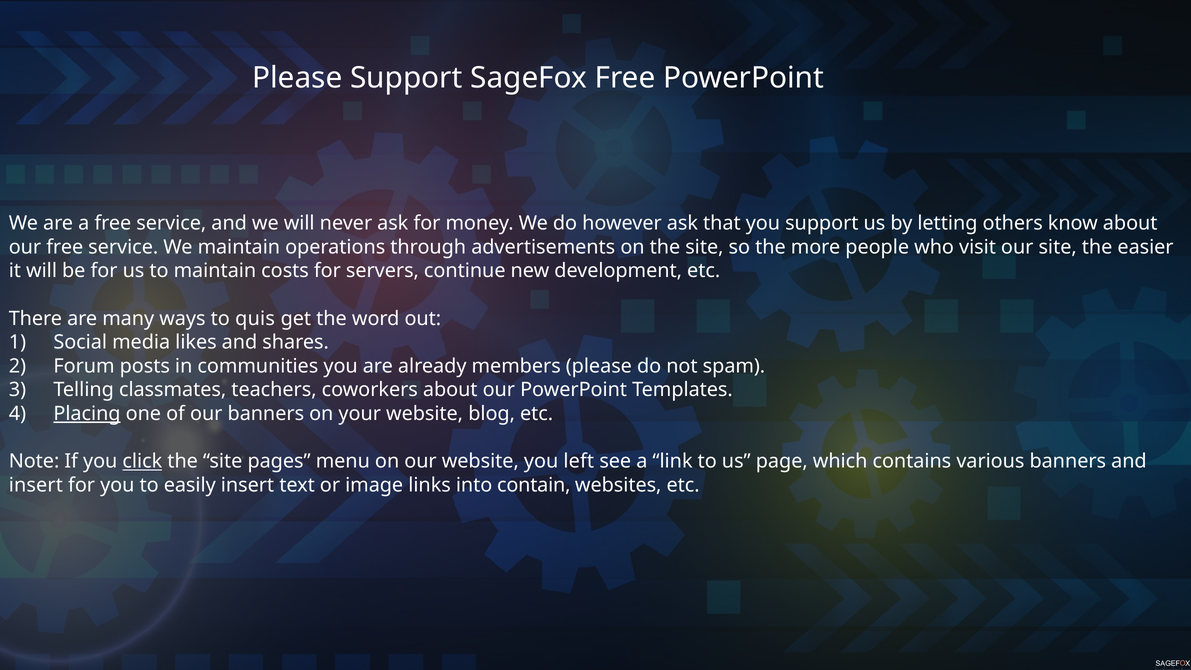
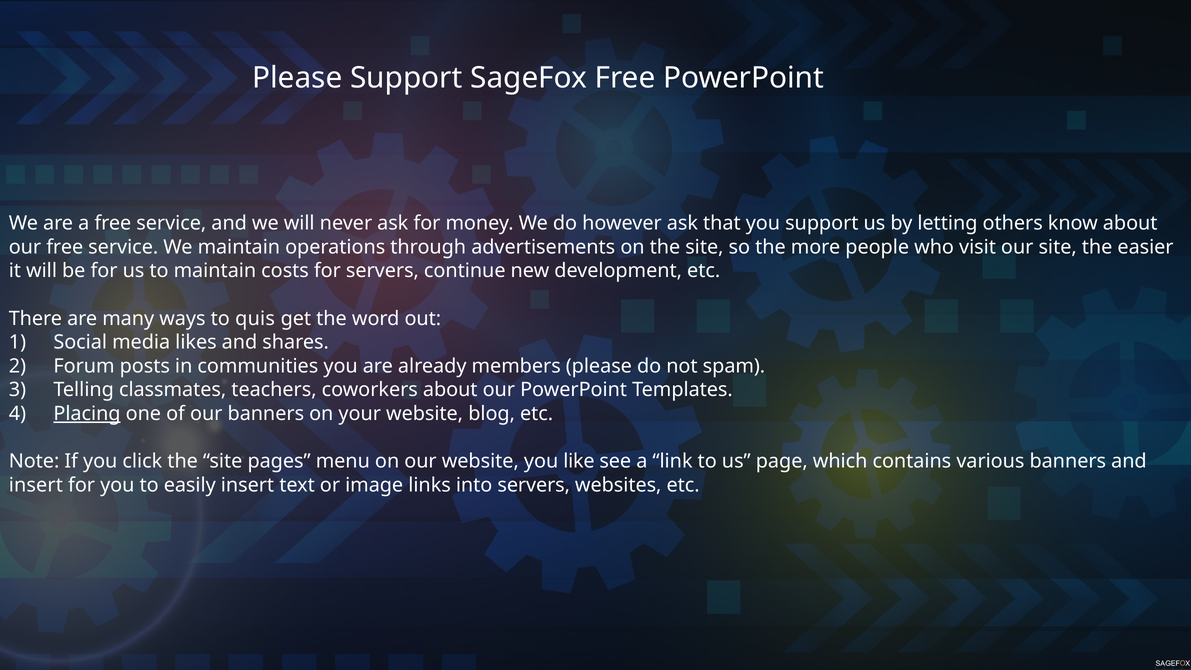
click underline: present -> none
left: left -> like
into contain: contain -> servers
